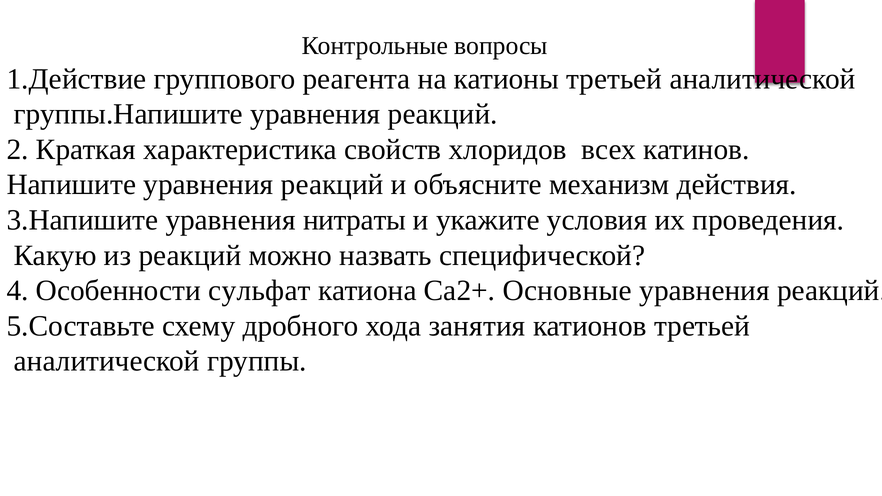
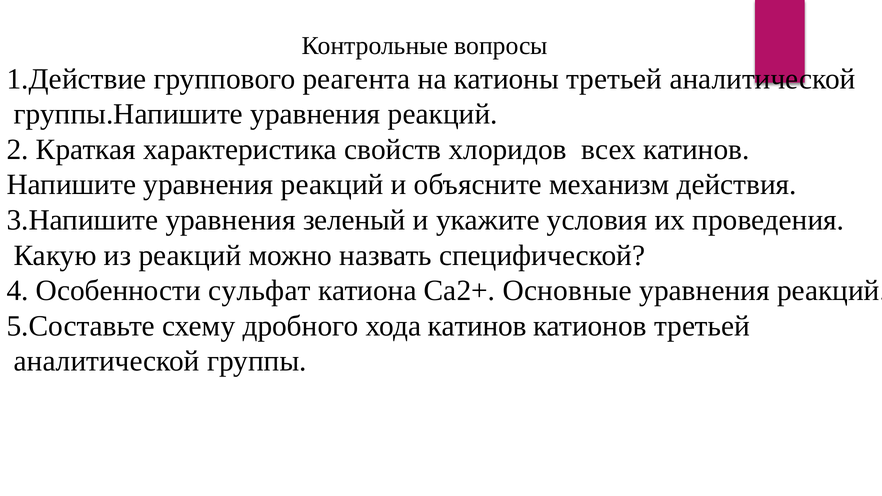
нитраты: нитраты -> зеленый
хода занятия: занятия -> катинов
